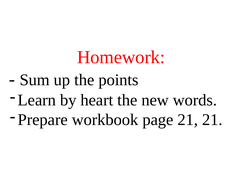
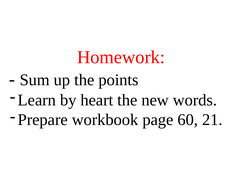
page 21: 21 -> 60
